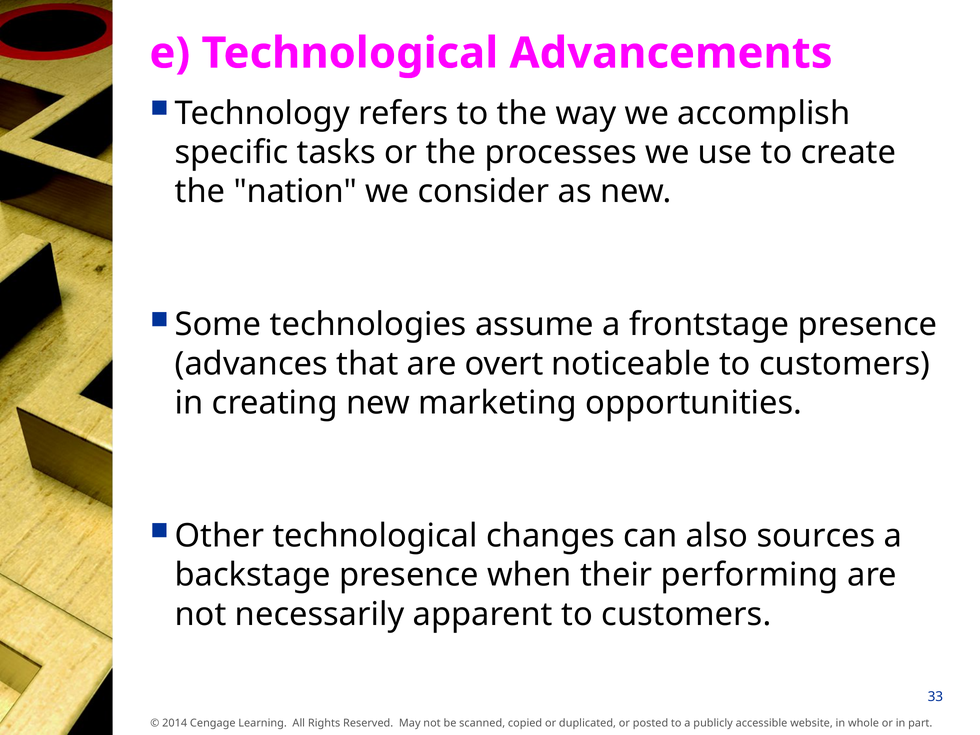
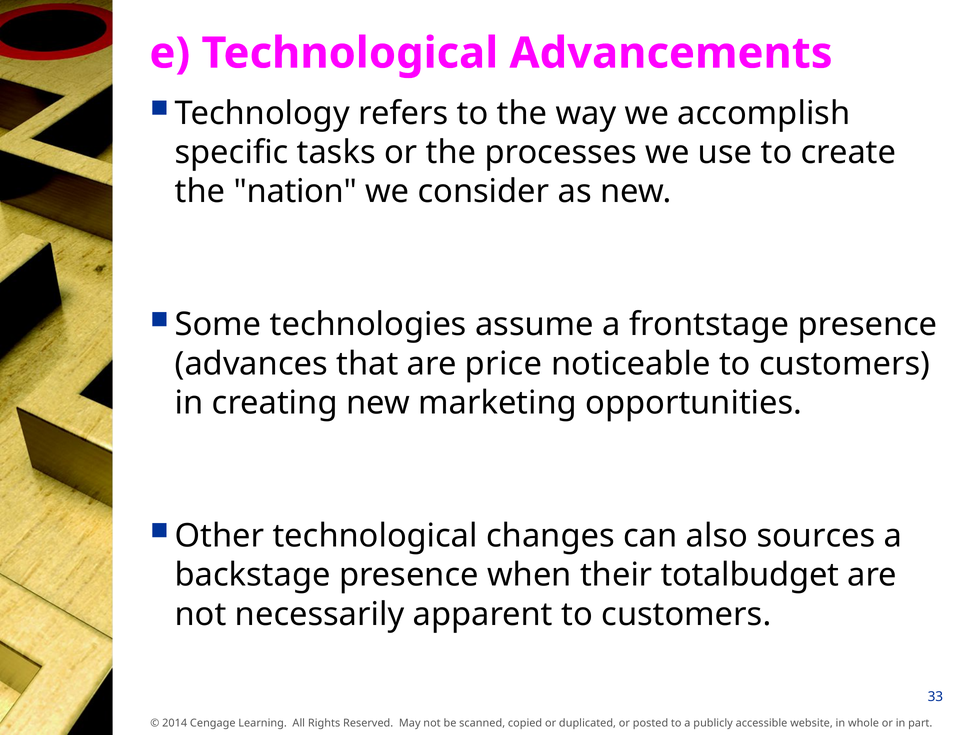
overt: overt -> price
performing: performing -> totalbudget
